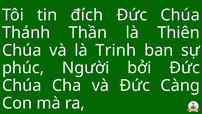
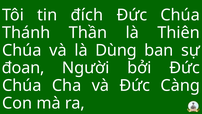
Trinh: Trinh -> Dùng
phúc: phúc -> đoan
